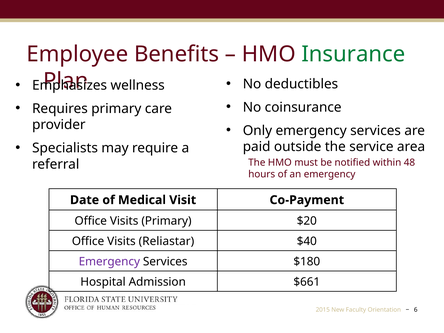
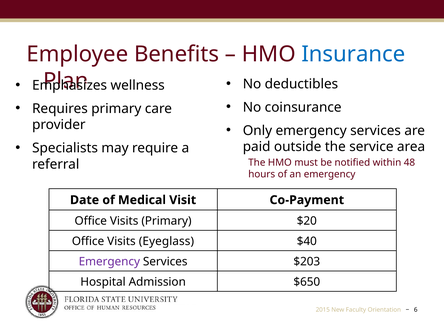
Insurance colour: green -> blue
Reliastar: Reliastar -> Eyeglass
$180: $180 -> $203
$661: $661 -> $650
